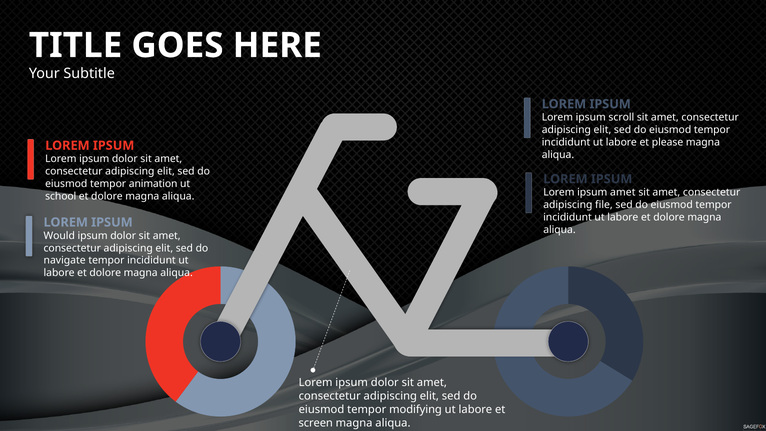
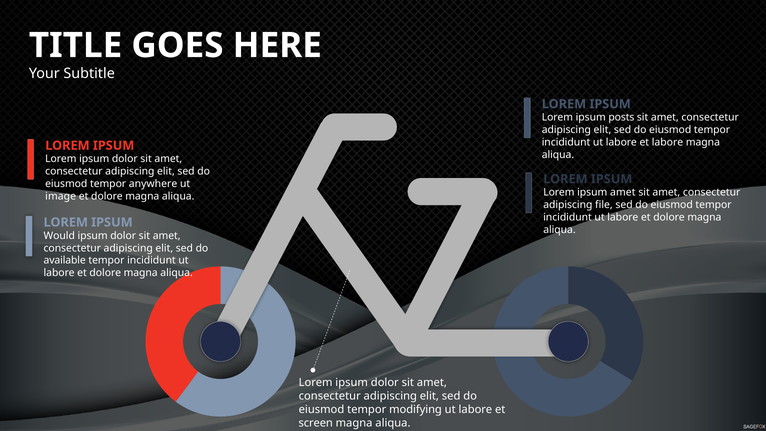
scroll: scroll -> posts
et please: please -> labore
animation: animation -> anywhere
school: school -> image
navigate: navigate -> available
